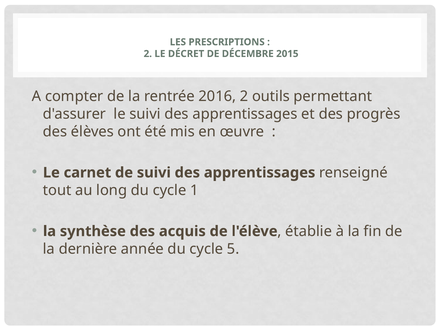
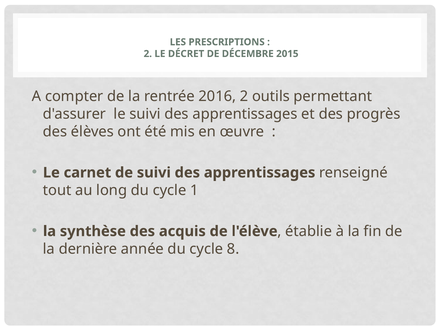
5: 5 -> 8
